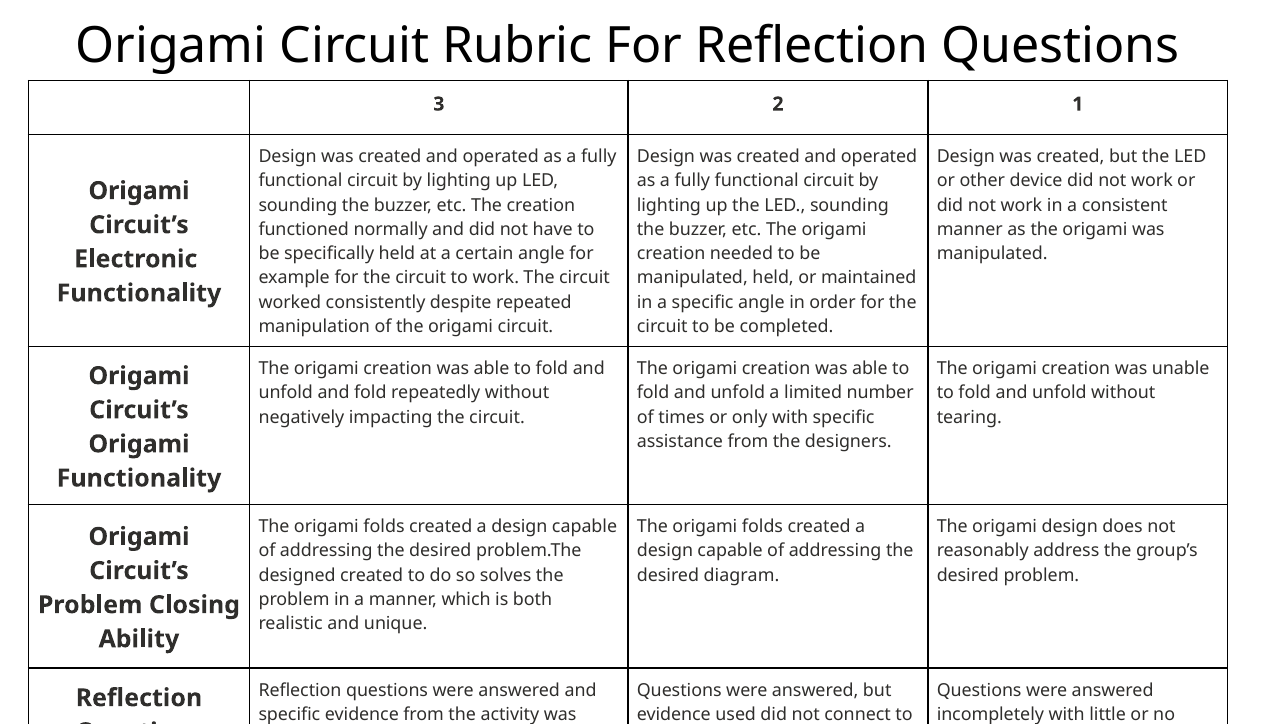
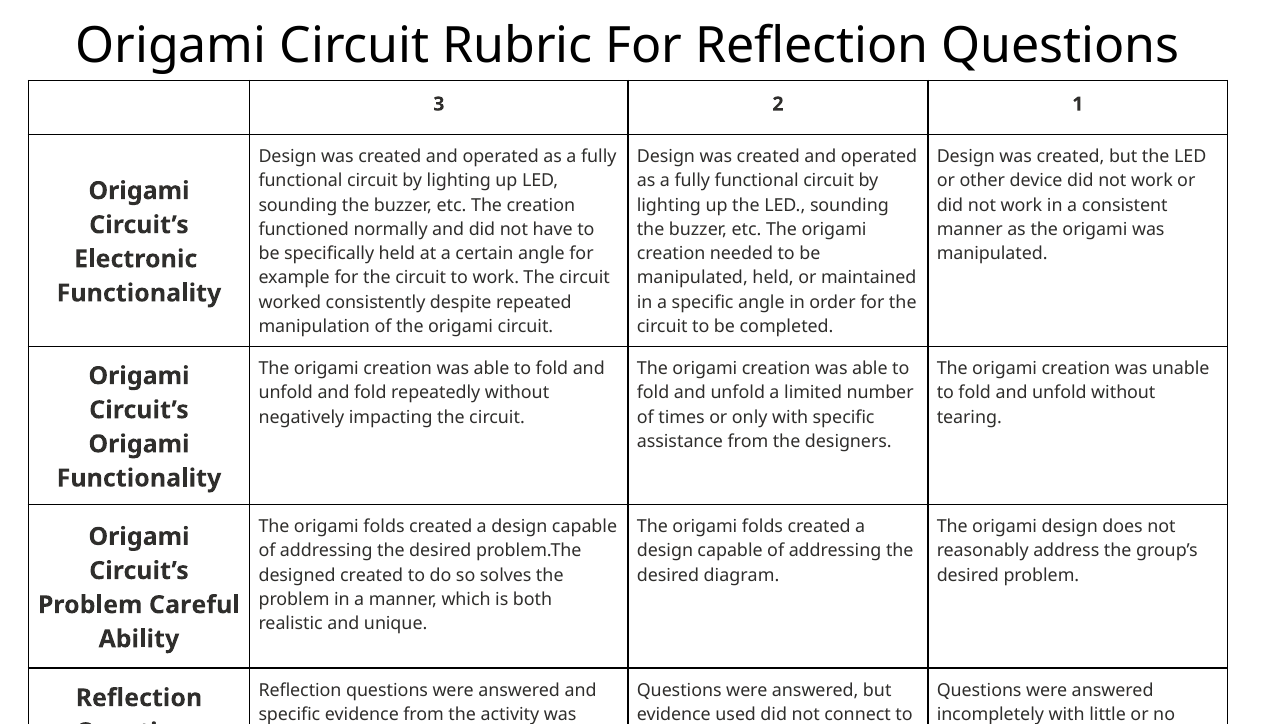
Closing: Closing -> Careful
